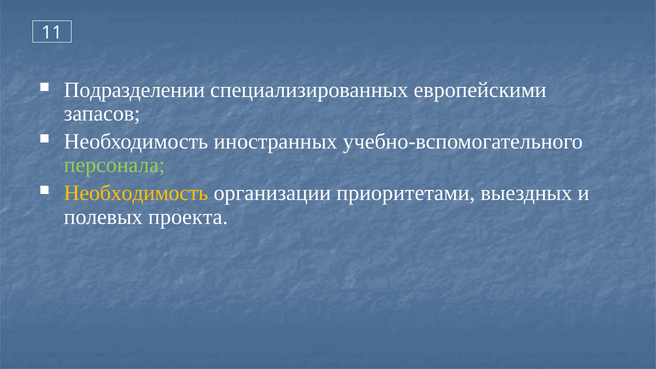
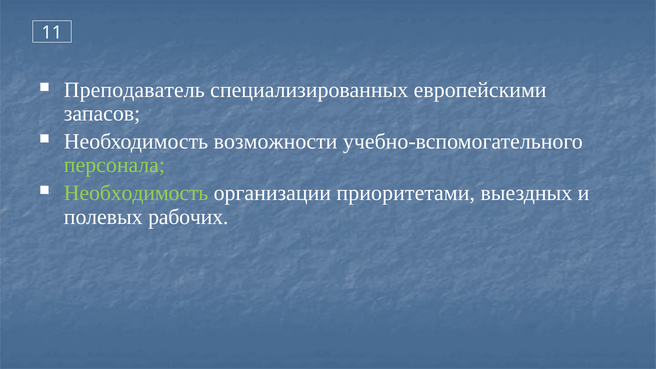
Подразделении: Подразделении -> Преподаватель
иностранных: иностранных -> возможности
Необходимость at (136, 193) colour: yellow -> light green
проекта: проекта -> рабочих
